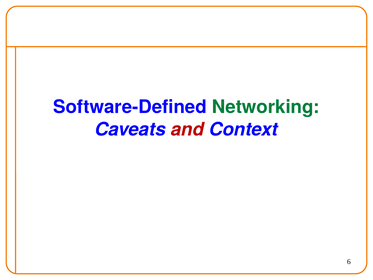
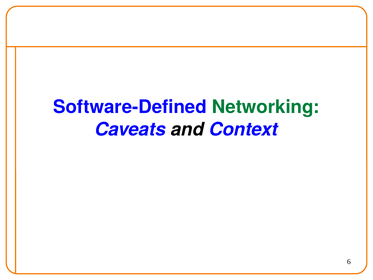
and colour: red -> black
